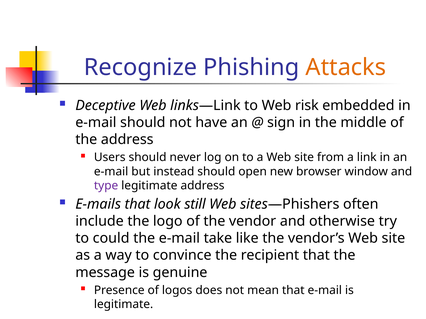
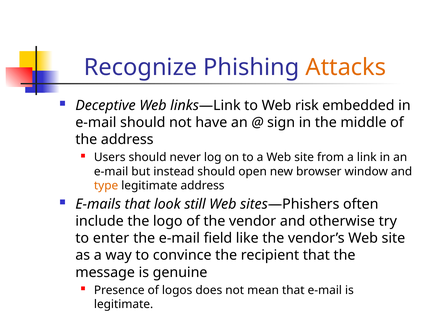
type colour: purple -> orange
could: could -> enter
take: take -> field
